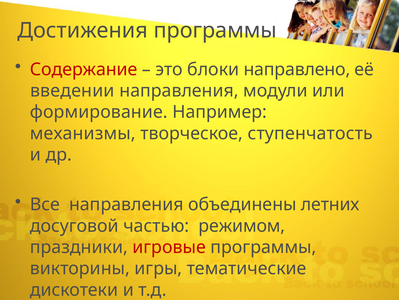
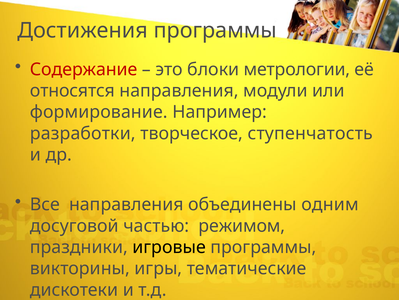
направлено: направлено -> метрологии
введении: введении -> относятся
механизмы: механизмы -> разработки
летних: летних -> одним
игровые colour: red -> black
